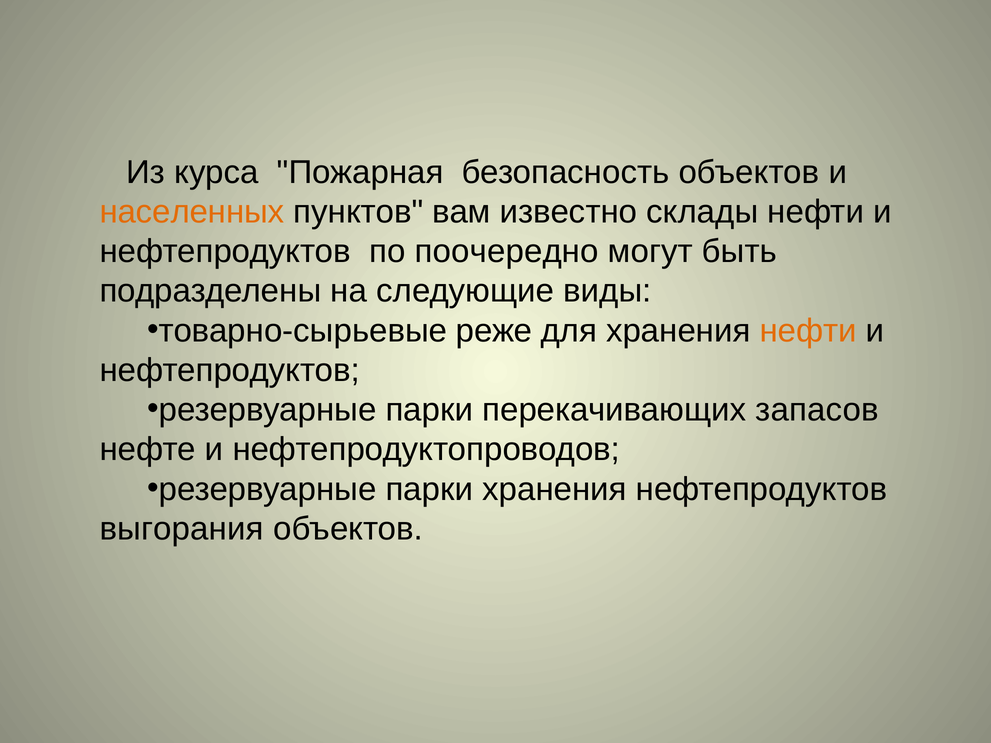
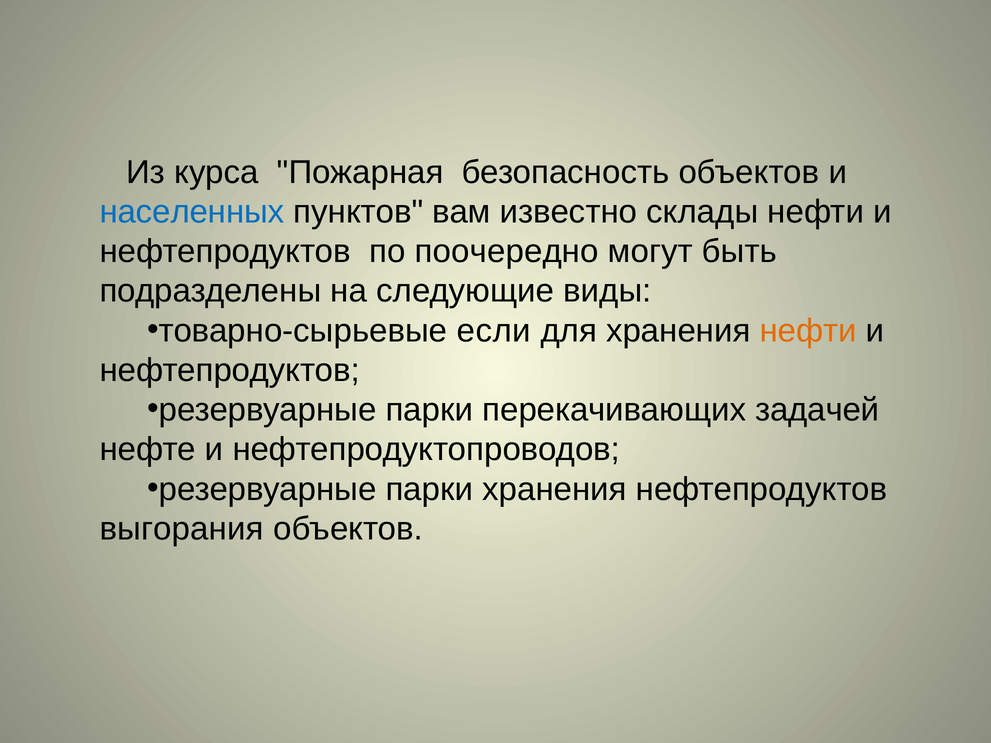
населенных colour: orange -> blue
реже: реже -> если
запасов: запасов -> задачей
